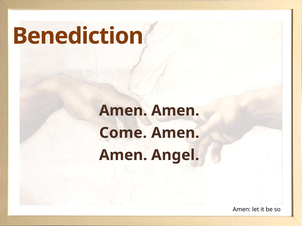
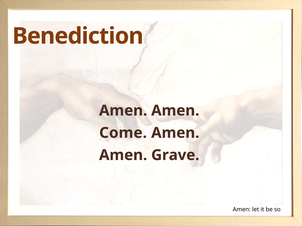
Angel: Angel -> Grave
